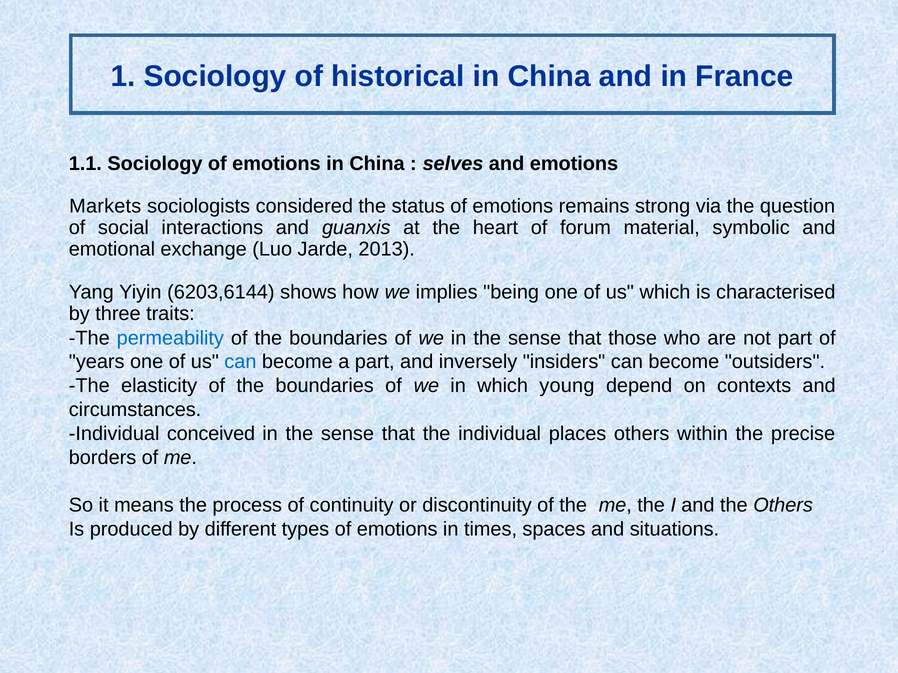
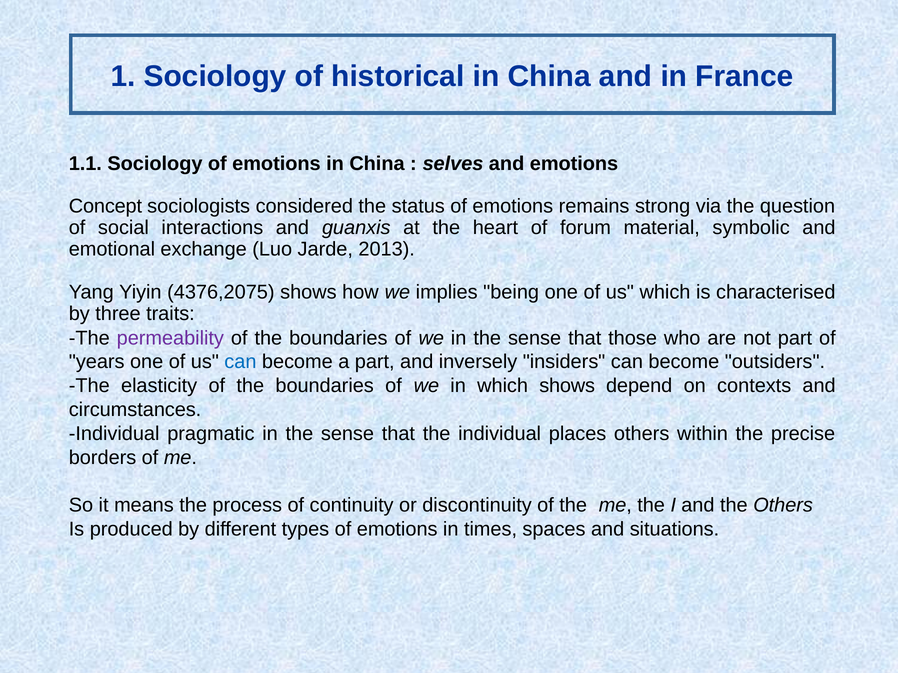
Markets: Markets -> Concept
6203,6144: 6203,6144 -> 4376,2075
permeability colour: blue -> purple
which young: young -> shows
conceived: conceived -> pragmatic
